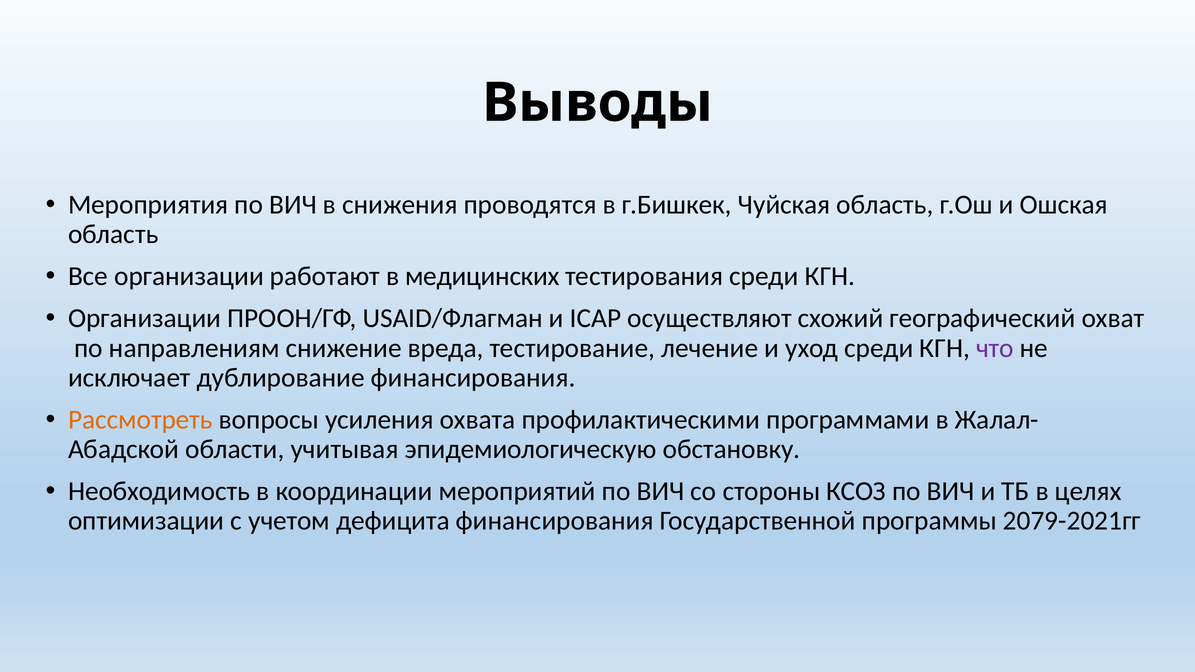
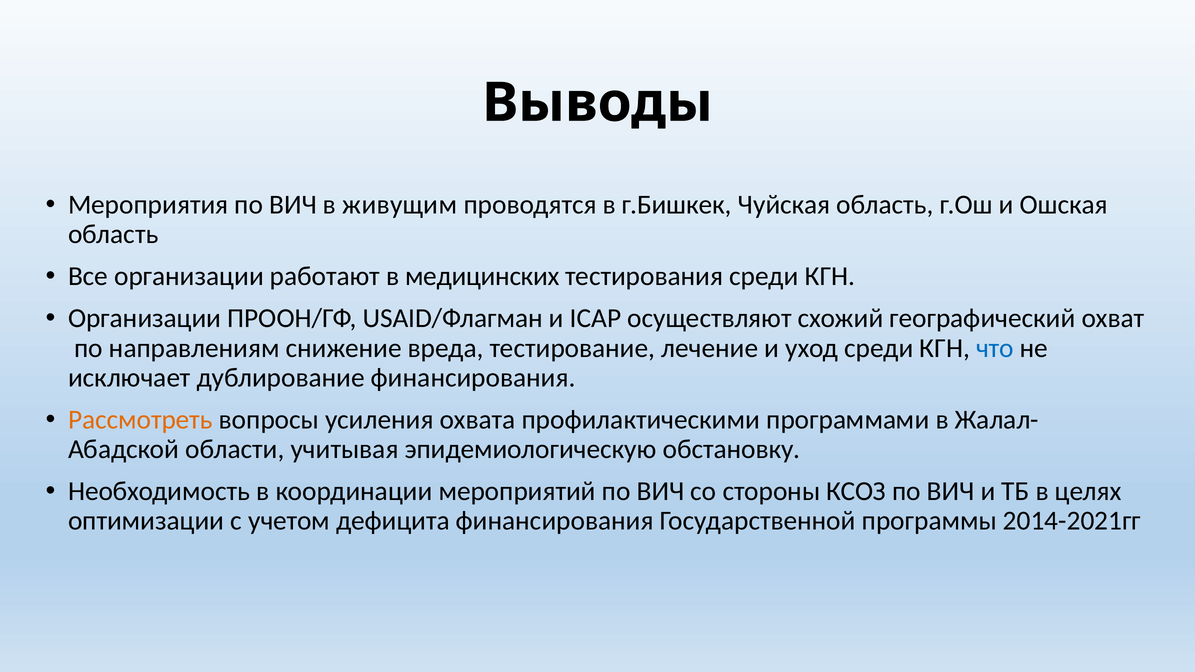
снижения: снижения -> живущим
что colour: purple -> blue
2079-2021гг: 2079-2021гг -> 2014-2021гг
